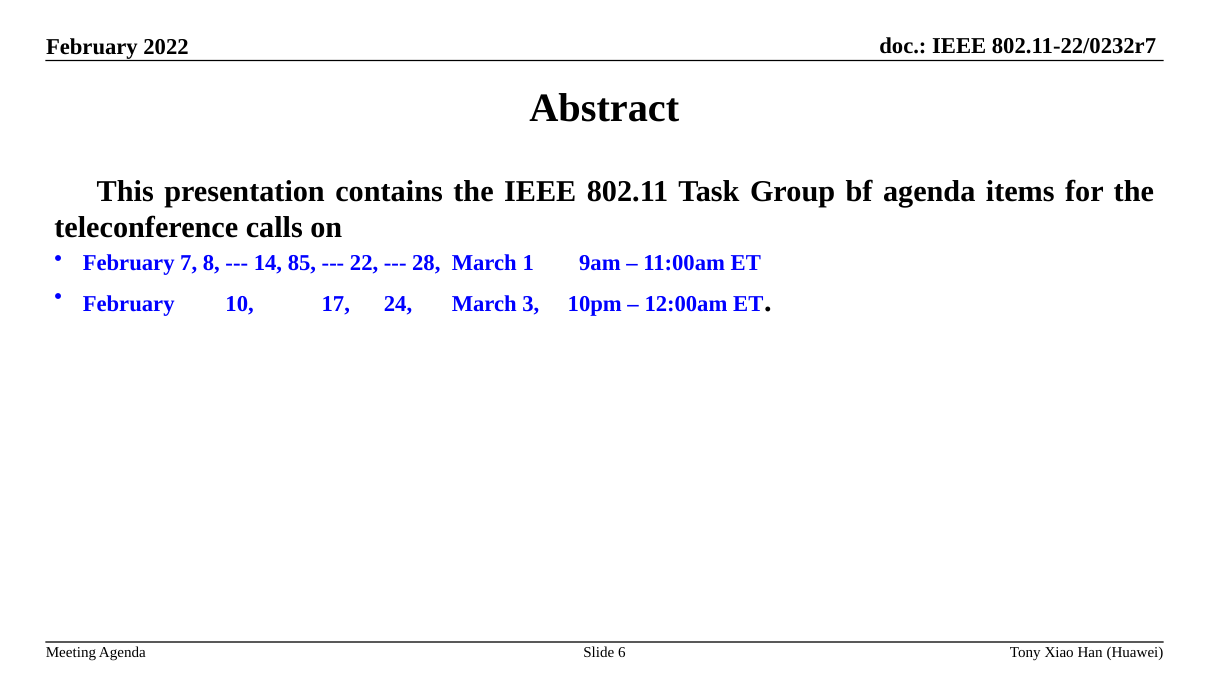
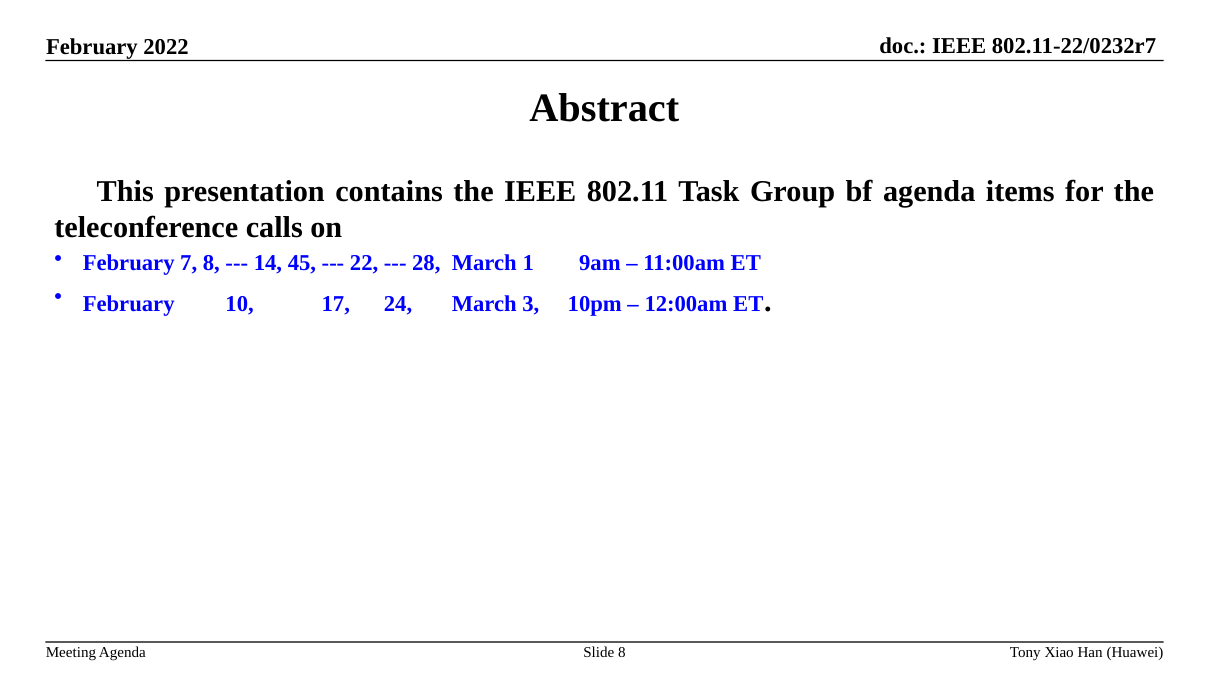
85: 85 -> 45
6 at (622, 652): 6 -> 8
